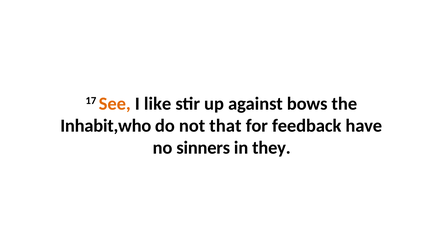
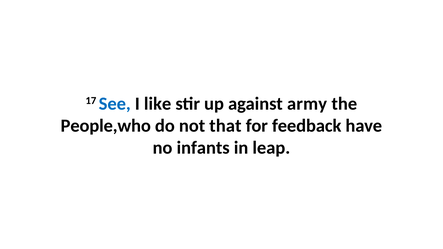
See colour: orange -> blue
bows: bows -> army
Inhabit,who: Inhabit,who -> People,who
sinners: sinners -> infants
they: they -> leap
